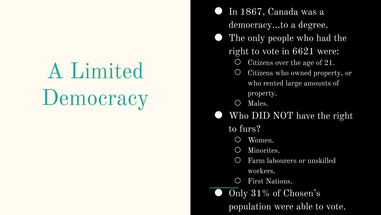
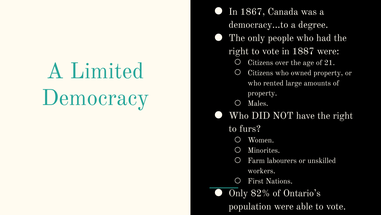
6621: 6621 -> 1887
31%: 31% -> 82%
Chosen’s: Chosen’s -> Ontario’s
